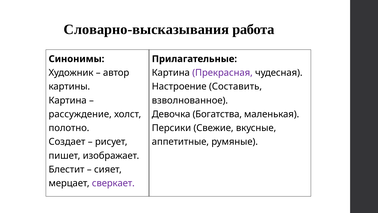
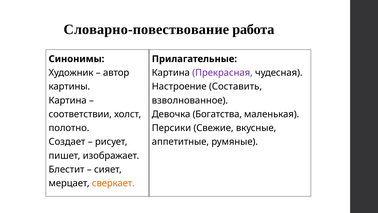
Словарно-высказывания: Словарно-высказывания -> Словарно-повествование
рассуждение: рассуждение -> соответствии
сверкает colour: purple -> orange
